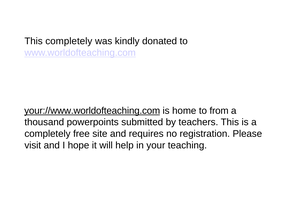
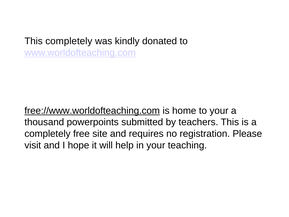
your://www.worldofteaching.com: your://www.worldofteaching.com -> free://www.worldofteaching.com
to from: from -> your
